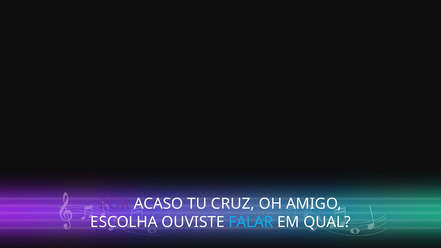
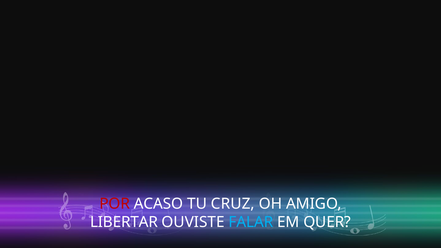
POR colour: purple -> red
ESCOLHA: ESCOLHA -> LIBERTAR
QUAL: QUAL -> QUER
